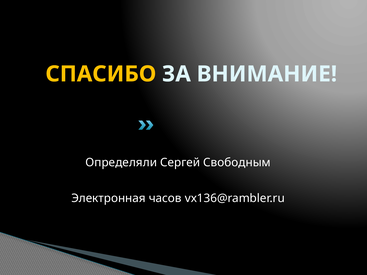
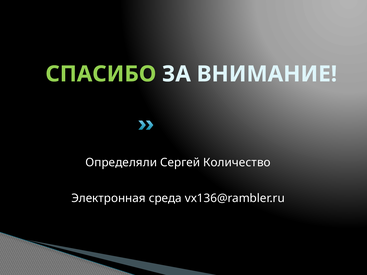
СПАСИБО colour: yellow -> light green
Свободным: Свободным -> Количество
часов: часов -> среда
